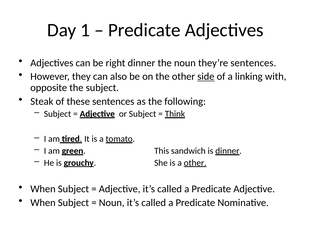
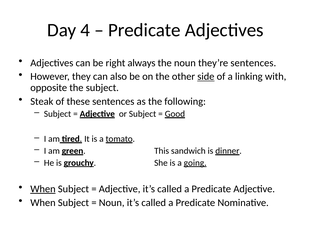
1: 1 -> 4
right dinner: dinner -> always
Think: Think -> Good
a other: other -> going
When at (43, 189) underline: none -> present
